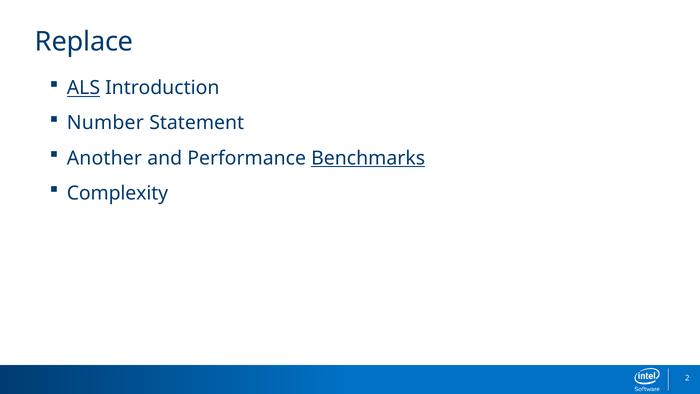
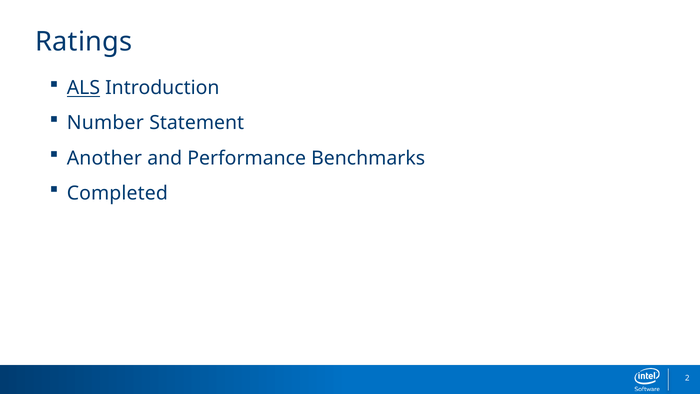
Replace: Replace -> Ratings
Benchmarks underline: present -> none
Complexity: Complexity -> Completed
